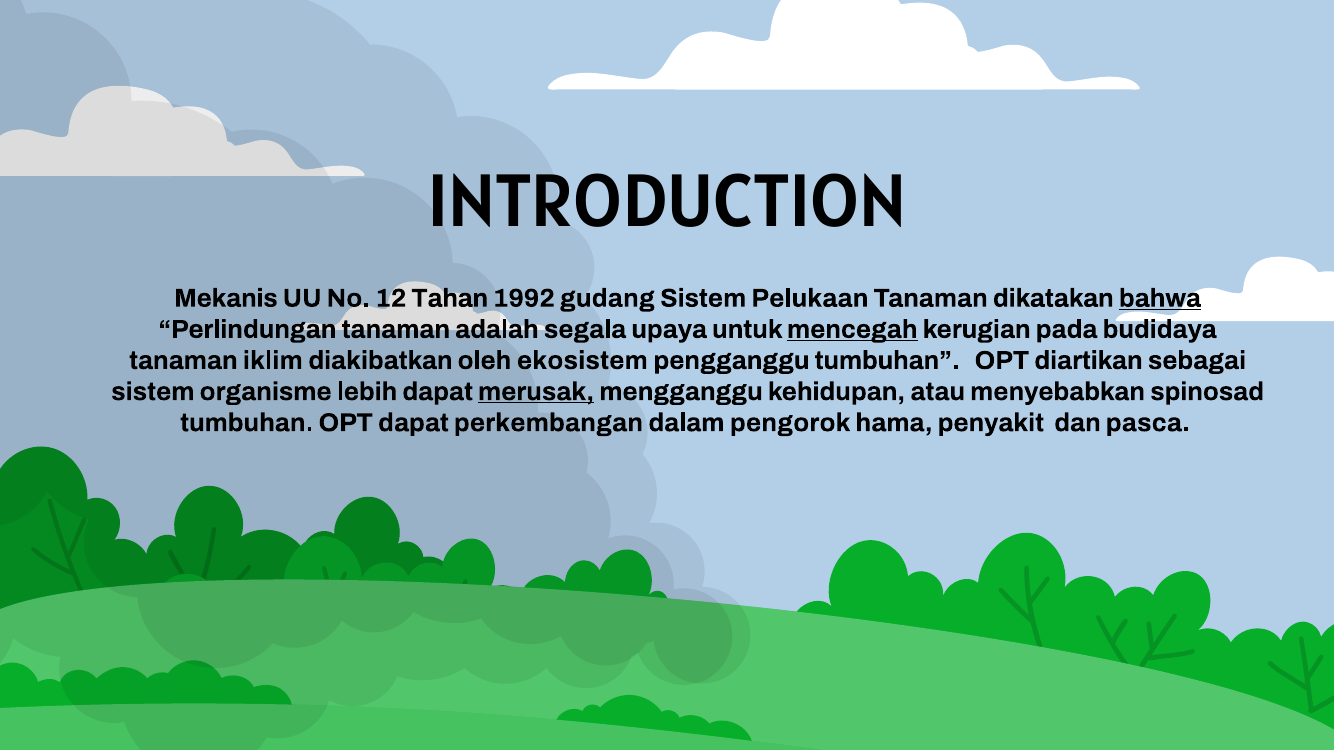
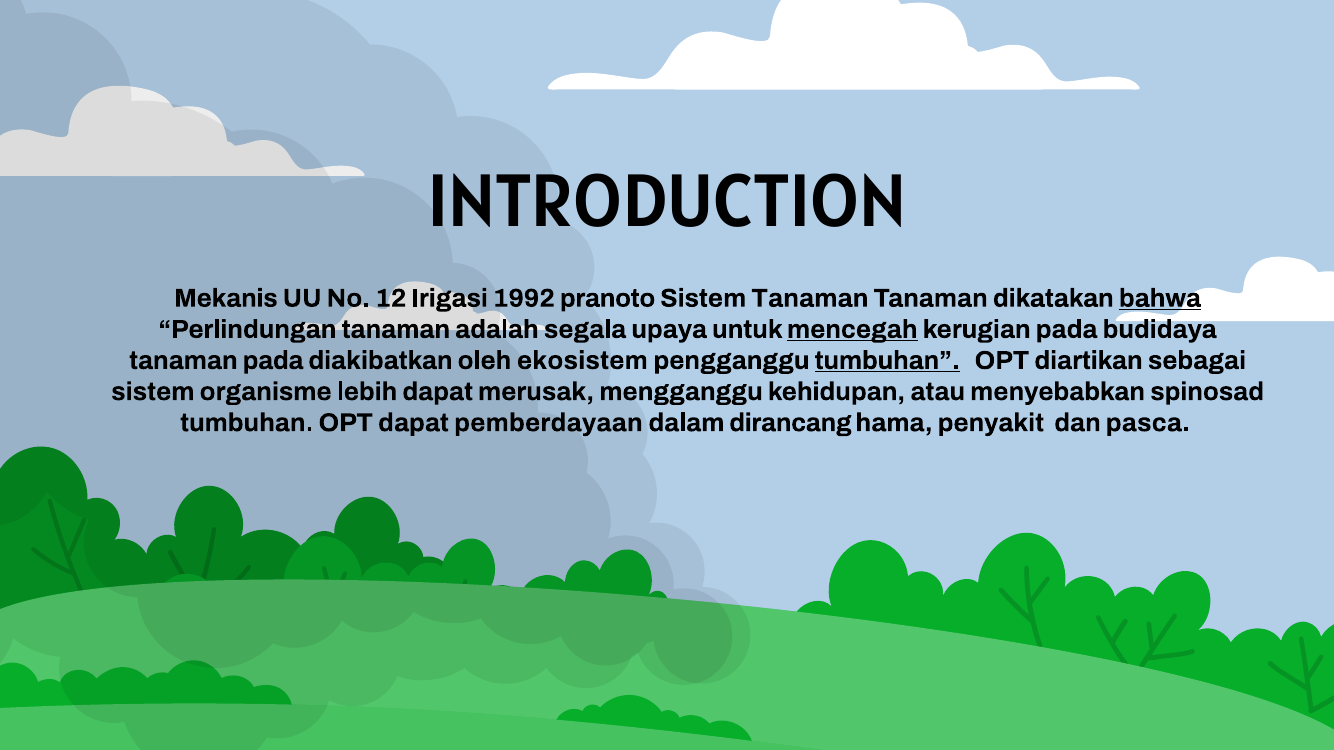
Tahan: Tahan -> Irigasi
gudang: gudang -> pranoto
Sistem Pelukaan: Pelukaan -> Tanaman
tanaman iklim: iklim -> pada
tumbuhan at (887, 361) underline: none -> present
merusak underline: present -> none
perkembangan: perkembangan -> pemberdayaan
pengorok: pengorok -> dirancang
